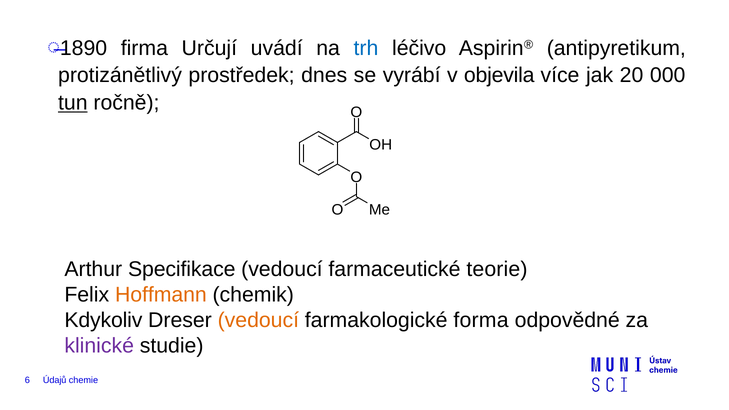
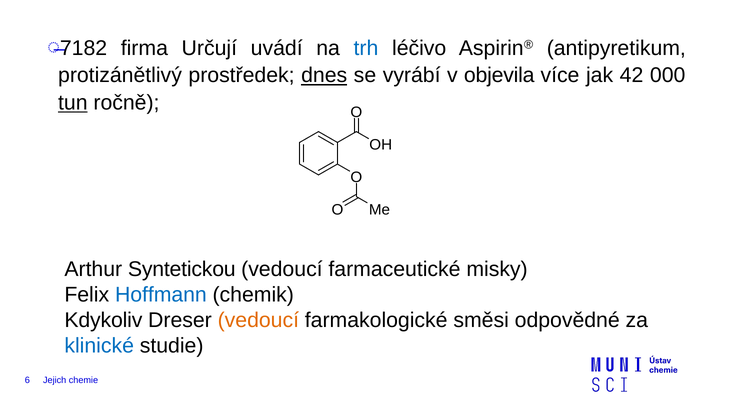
1890: 1890 -> 7182
dnes underline: none -> present
20: 20 -> 42
Specifikace: Specifikace -> Syntetickou
teorie: teorie -> misky
Hoffmann colour: orange -> blue
forma: forma -> směsi
klinické colour: purple -> blue
Údajů: Údajů -> Jejich
